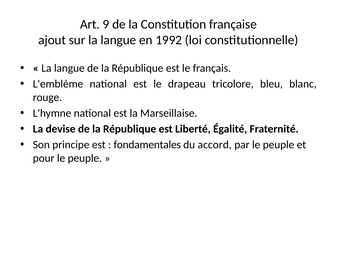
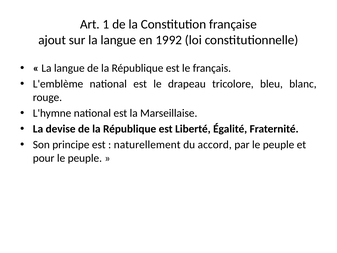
9: 9 -> 1
fondamentales: fondamentales -> naturellement
